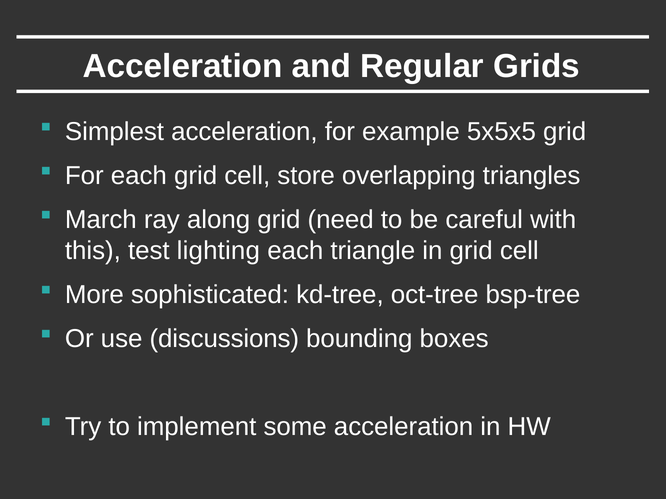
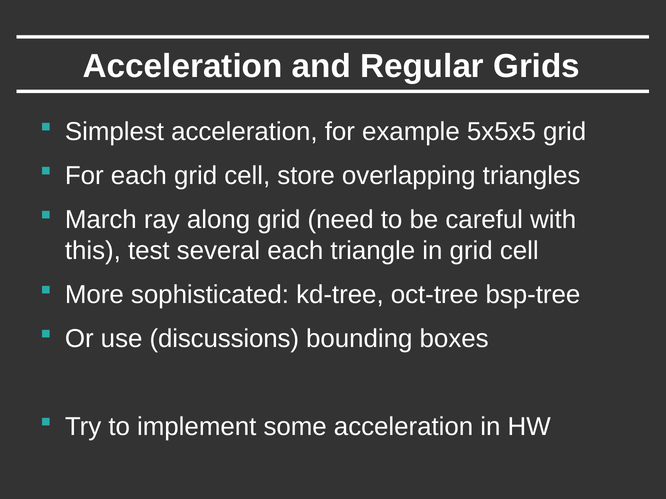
lighting: lighting -> several
